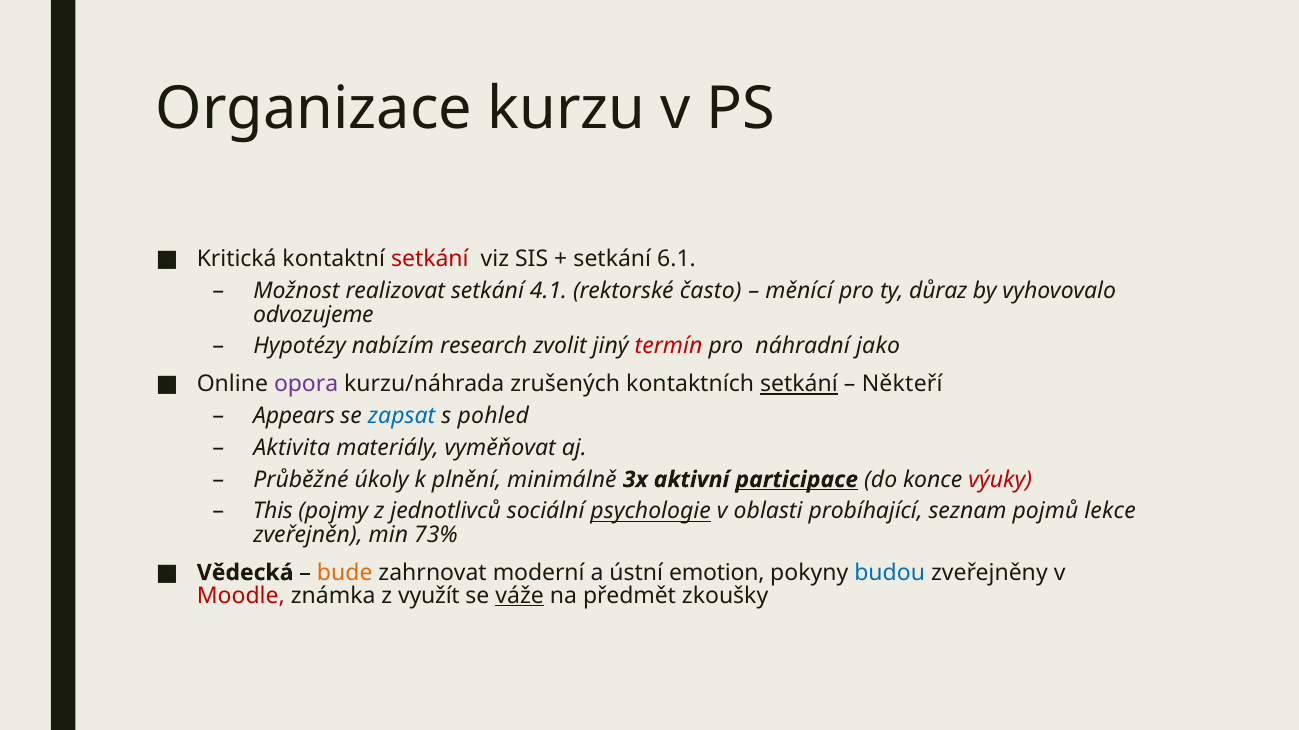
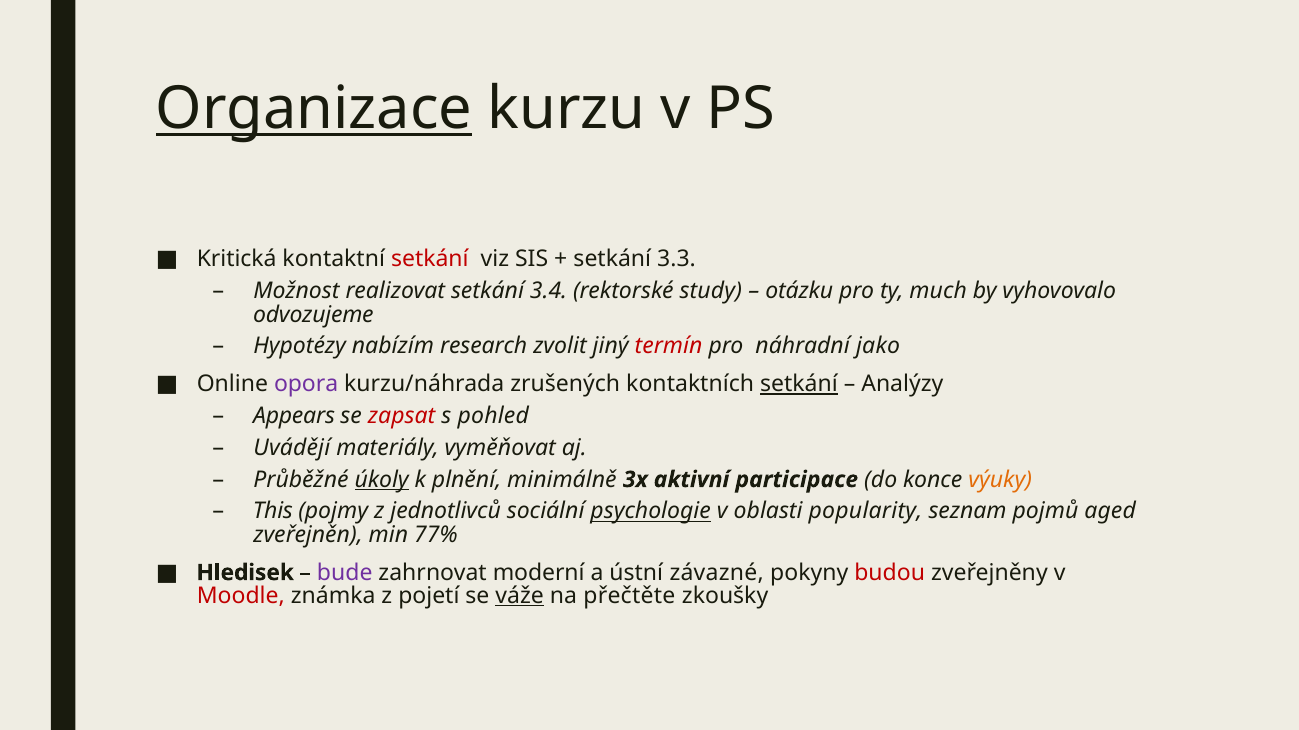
Organizace underline: none -> present
6.1: 6.1 -> 3.3
4.1: 4.1 -> 3.4
často: často -> study
měnící: měnící -> otázku
důraz: důraz -> much
Někteří: Někteří -> Analýzy
zapsat colour: blue -> red
Aktivita: Aktivita -> Uvádějí
úkoly underline: none -> present
participace underline: present -> none
výuky colour: red -> orange
probíhající: probíhající -> popularity
lekce: lekce -> aged
73%: 73% -> 77%
Vědecká: Vědecká -> Hledisek
bude colour: orange -> purple
emotion: emotion -> závazné
budou colour: blue -> red
využít: využít -> pojetí
předmět: předmět -> přečtěte
